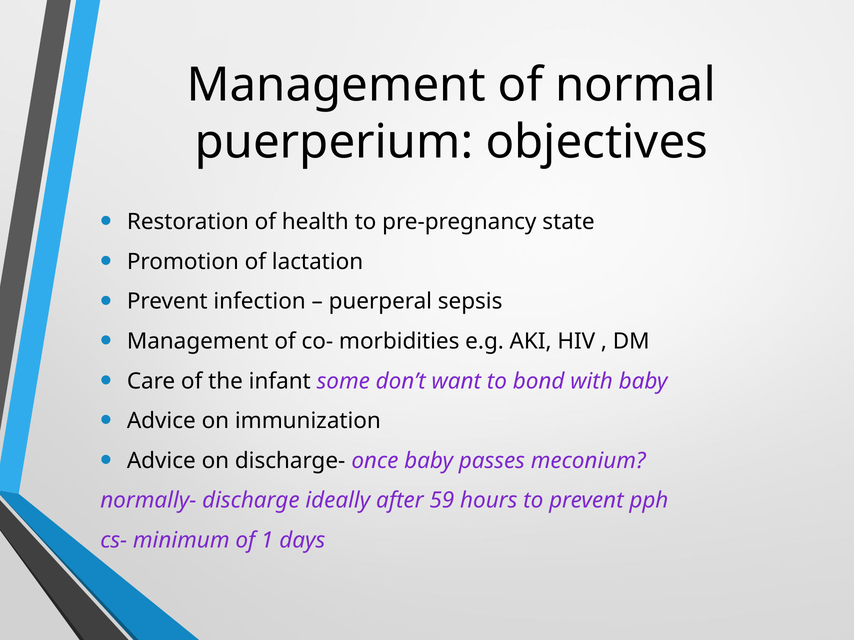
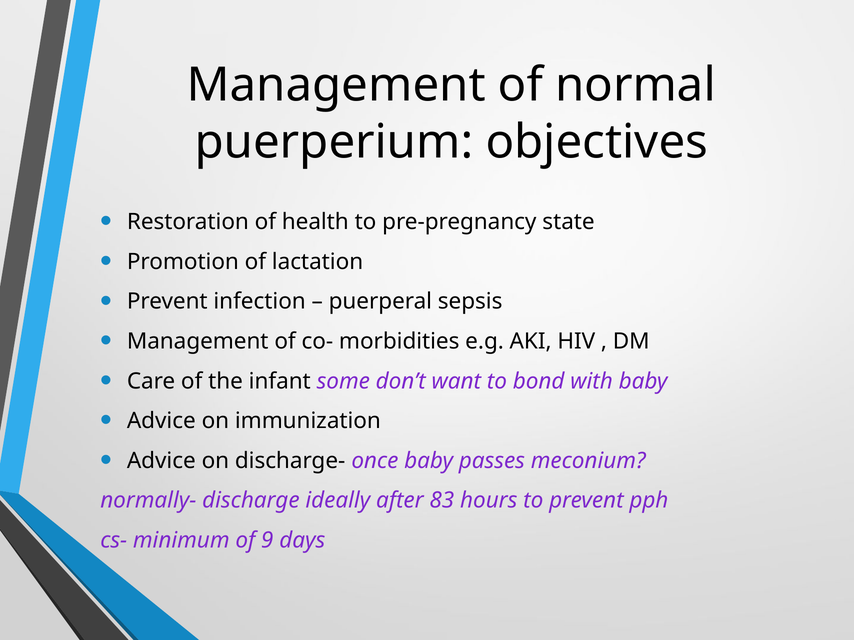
59: 59 -> 83
1: 1 -> 9
